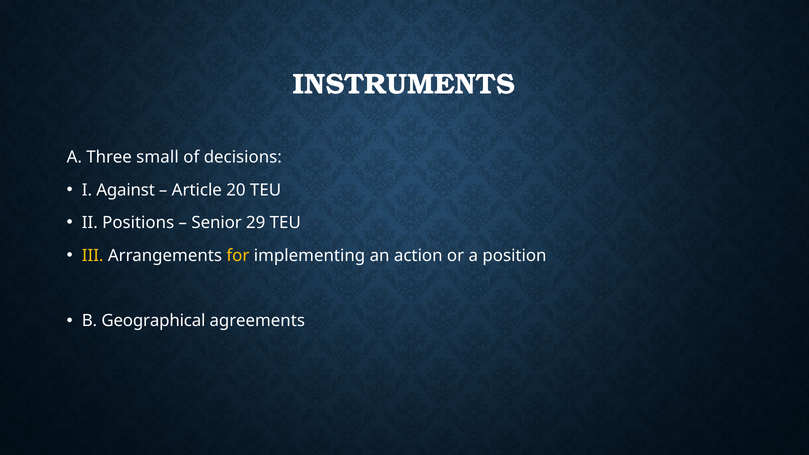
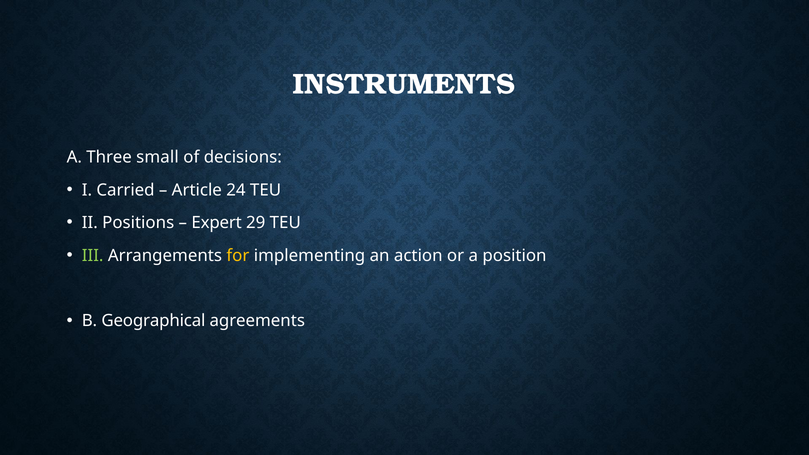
Against: Against -> Carried
20: 20 -> 24
Senior: Senior -> Expert
III colour: yellow -> light green
